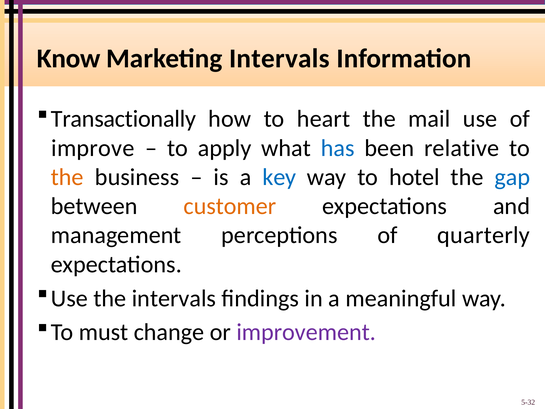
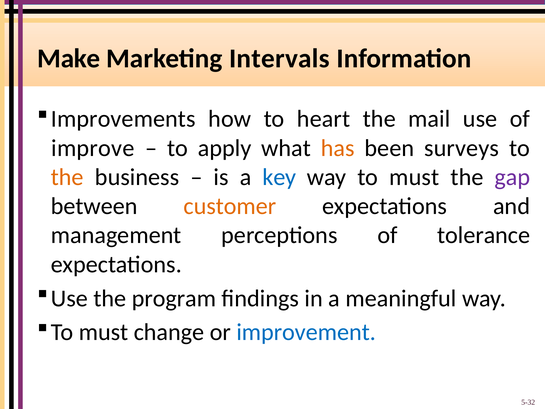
Know: Know -> Make
Transactionally: Transactionally -> Improvements
has colour: blue -> orange
relative: relative -> surveys
way to hotel: hotel -> must
gap colour: blue -> purple
quarterly: quarterly -> tolerance
the intervals: intervals -> program
improvement colour: purple -> blue
